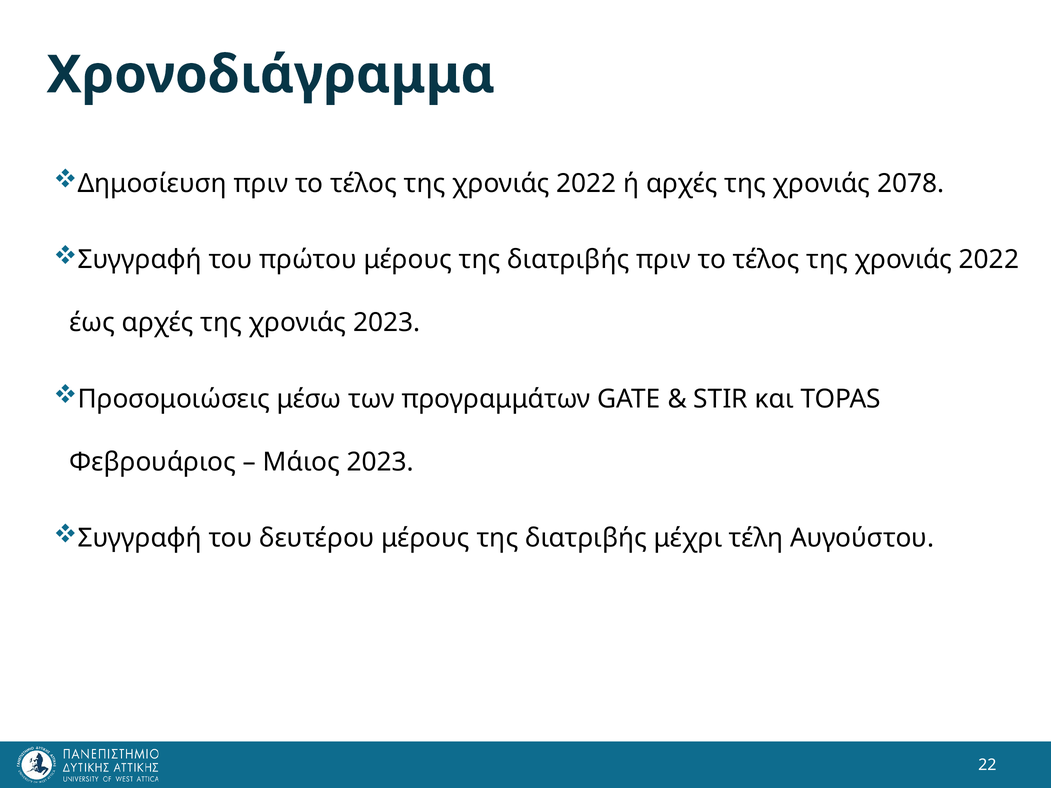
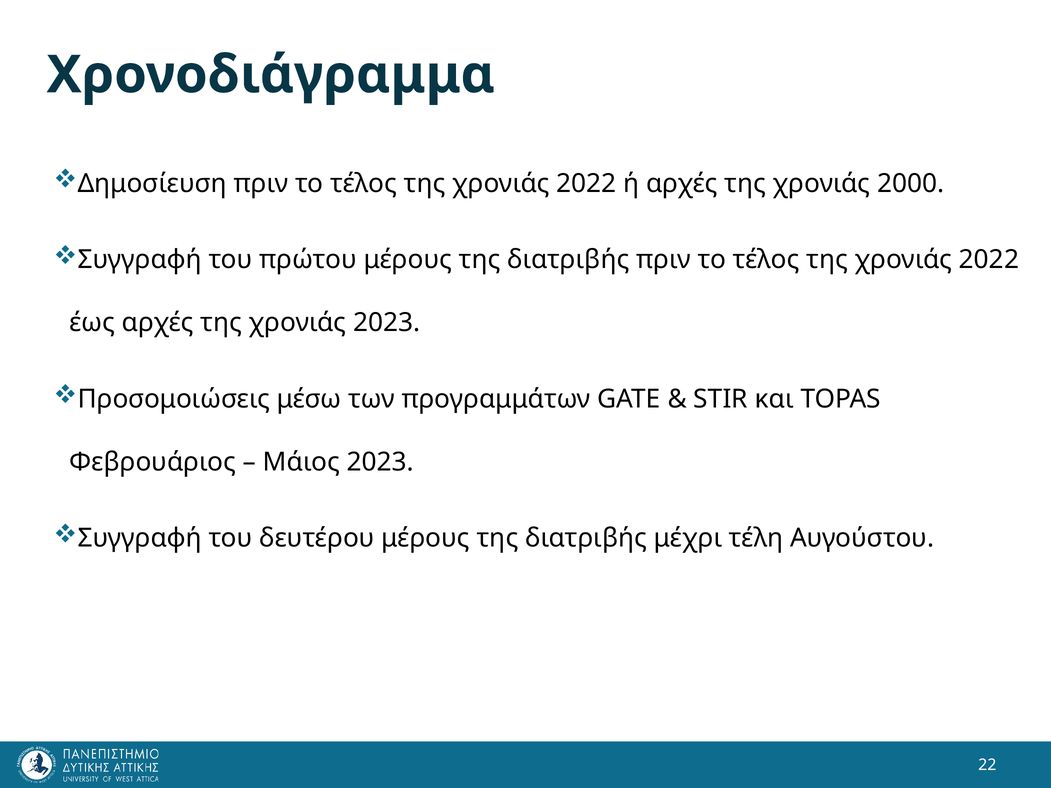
2078: 2078 -> 2000
